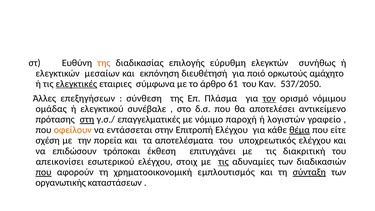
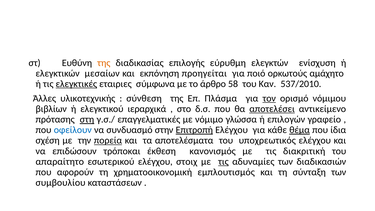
συνήθως: συνήθως -> ενίσχυση
διευθέτησή: διευθέτησή -> προηγείται
61: 61 -> 58
537/2050: 537/2050 -> 537/2010
επεξηγήσεων: επεξηγήσεων -> υλικοτεχνικής
ομάδας: ομάδας -> βιβλίων
συνέβαλε: συνέβαλε -> ιεραρχικά
αποτελέσει underline: none -> present
παροχή: παροχή -> γλώσσα
λογιστών: λογιστών -> επιλογών
οφείλουν colour: orange -> blue
εντάσσεται: εντάσσεται -> συνδυασμό
Επιτροπή underline: none -> present
είτε: είτε -> ίδια
πορεία underline: none -> present
επιτυγχάνει: επιτυγχάνει -> κανονισμός
απεικονίσει: απεικονίσει -> απαραίτητο
που at (44, 172) underline: present -> none
σύνταξη underline: present -> none
οργανωτικής: οργανωτικής -> συμβουλίου
